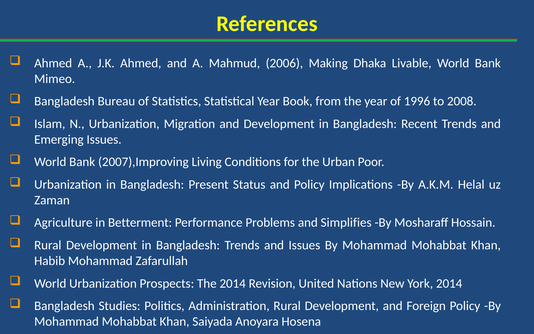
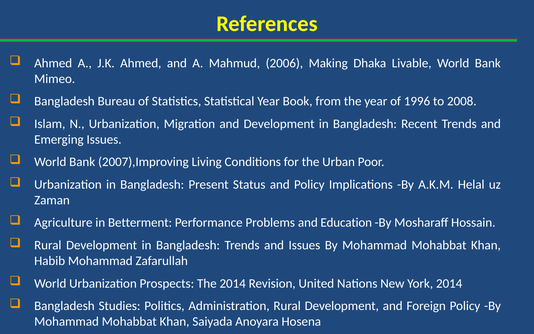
Simplifies: Simplifies -> Education
